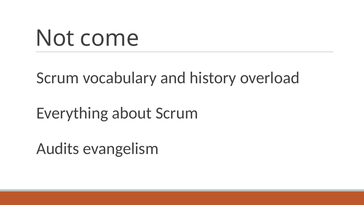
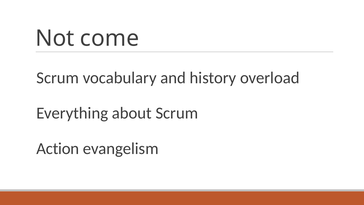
Audits: Audits -> Action
